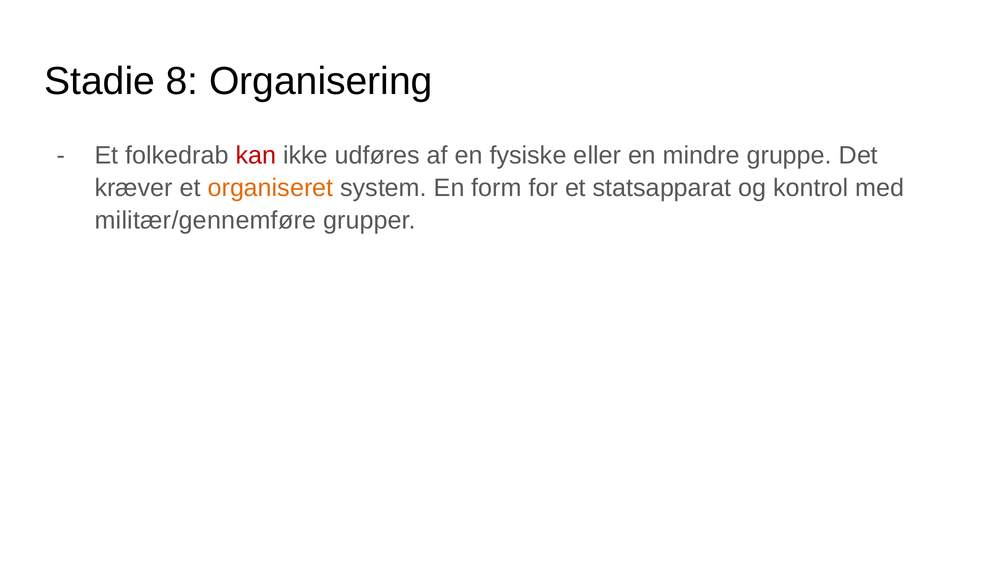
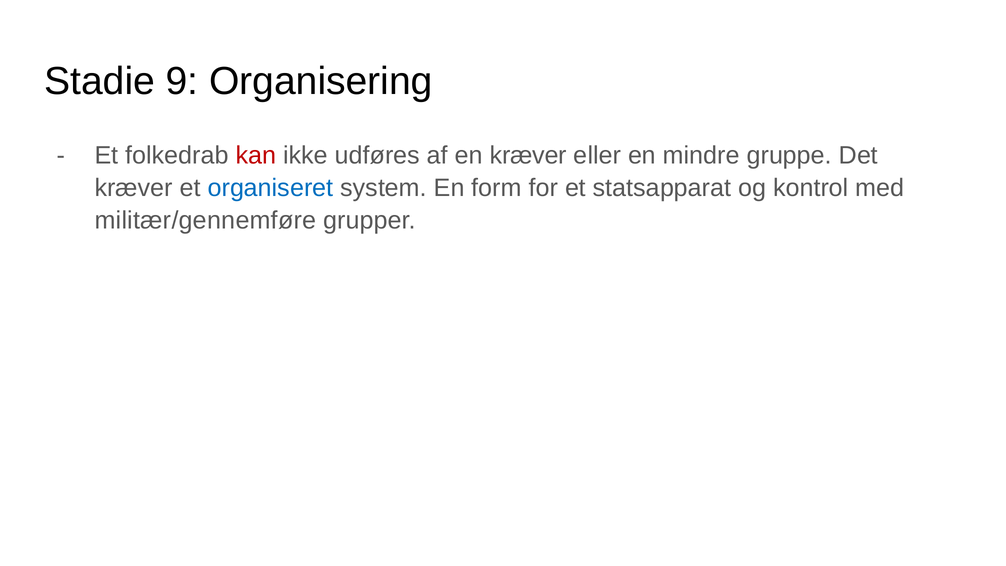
8: 8 -> 9
en fysiske: fysiske -> kræver
organiseret colour: orange -> blue
